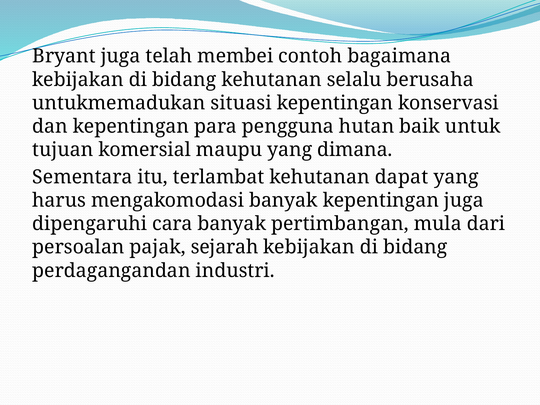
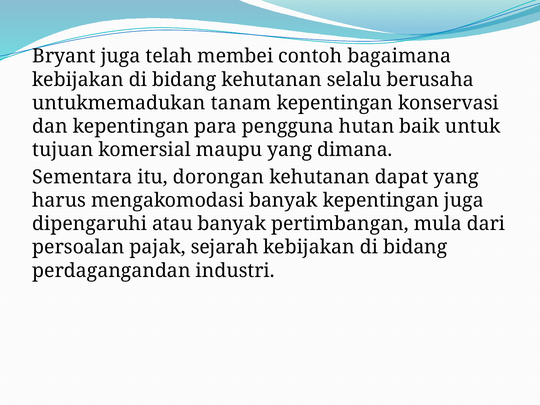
situasi: situasi -> tanam
terlambat: terlambat -> dorongan
cara: cara -> atau
